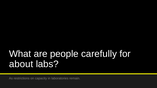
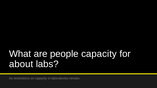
people carefully: carefully -> capacity
